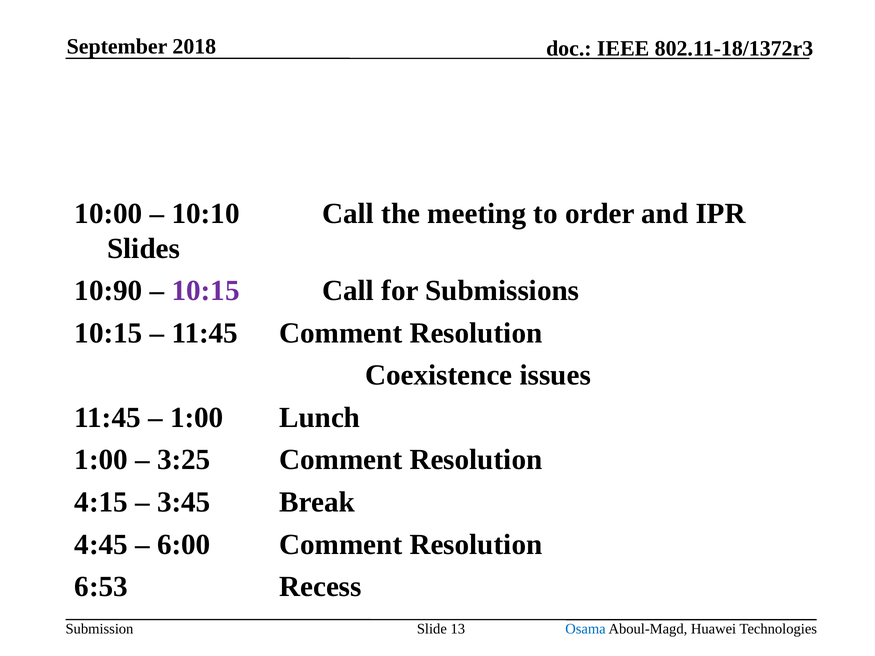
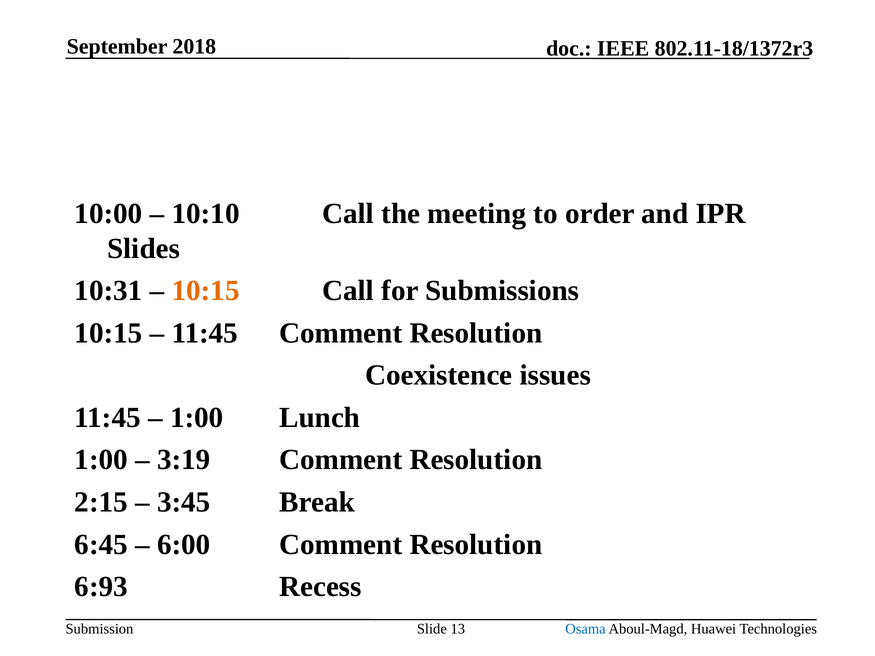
10:90: 10:90 -> 10:31
10:15 at (206, 291) colour: purple -> orange
3:25: 3:25 -> 3:19
4:15: 4:15 -> 2:15
4:45: 4:45 -> 6:45
6:53: 6:53 -> 6:93
